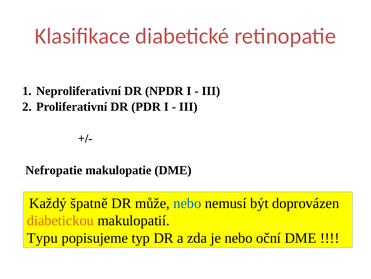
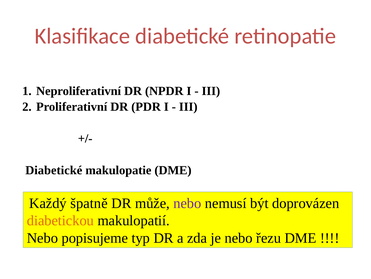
Nefropatie at (54, 170): Nefropatie -> Diabetické
nebo at (187, 203) colour: blue -> purple
Typu at (42, 237): Typu -> Nebo
oční: oční -> řezu
